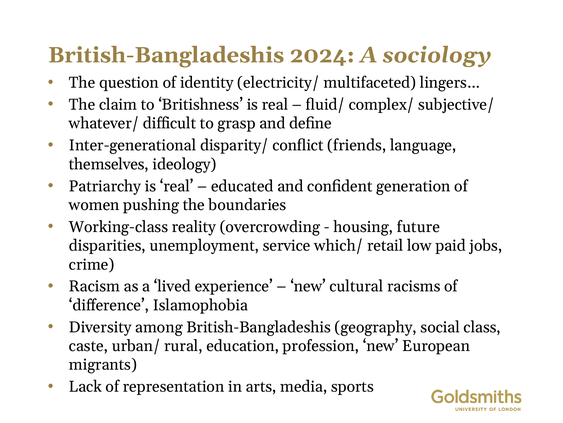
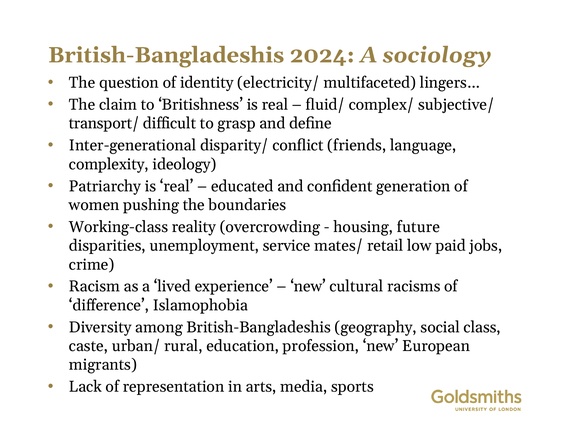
whatever/: whatever/ -> transport/
themselves: themselves -> complexity
which/: which/ -> mates/
